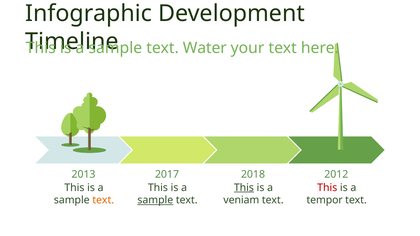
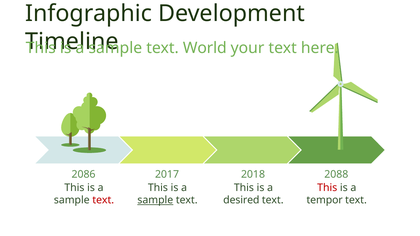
Water: Water -> World
2013: 2013 -> 2086
2012: 2012 -> 2088
This at (244, 188) underline: present -> none
text at (103, 200) colour: orange -> red
veniam: veniam -> desired
